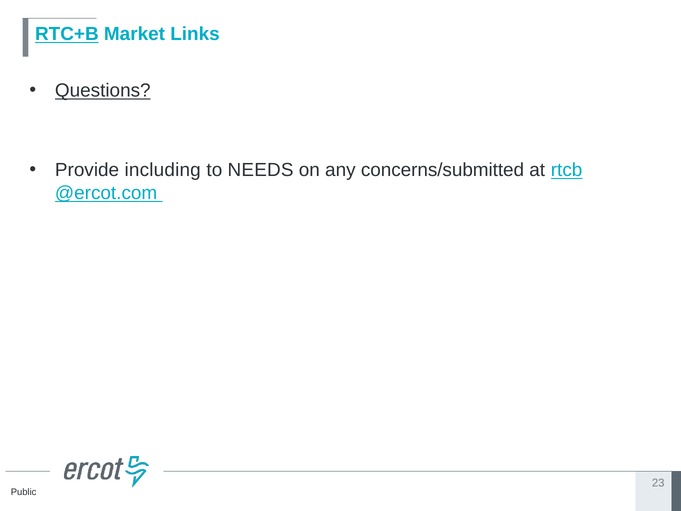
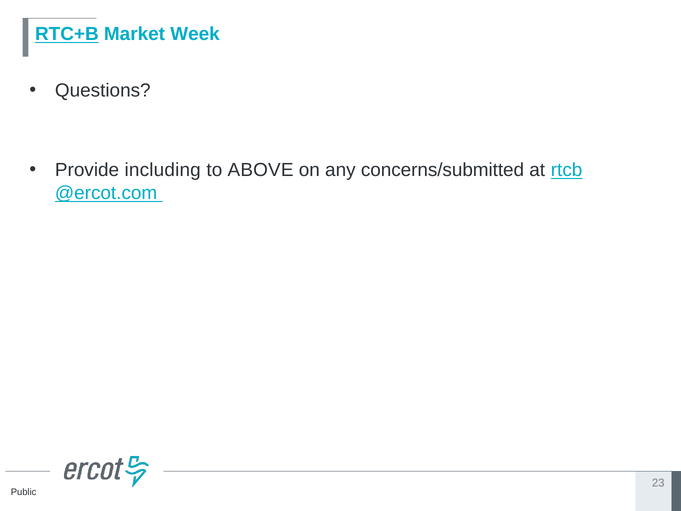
Links: Links -> Week
Questions underline: present -> none
NEEDS: NEEDS -> ABOVE
